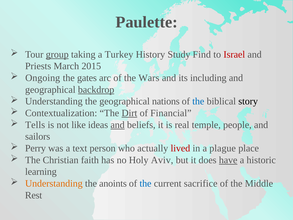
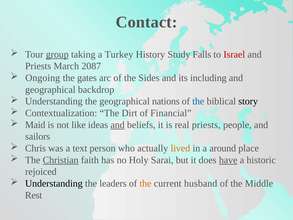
Paulette: Paulette -> Contact
Find: Find -> Falls
2015: 2015 -> 2087
Wars: Wars -> Sides
backdrop underline: present -> none
Dirt underline: present -> none
Tells: Tells -> Maid
real temple: temple -> priests
Perry: Perry -> Chris
lived colour: red -> orange
plague: plague -> around
Christian underline: none -> present
Aviv: Aviv -> Sarai
learning: learning -> rejoiced
Understanding at (54, 183) colour: orange -> black
anoints: anoints -> leaders
the at (145, 183) colour: blue -> orange
sacrifice: sacrifice -> husband
